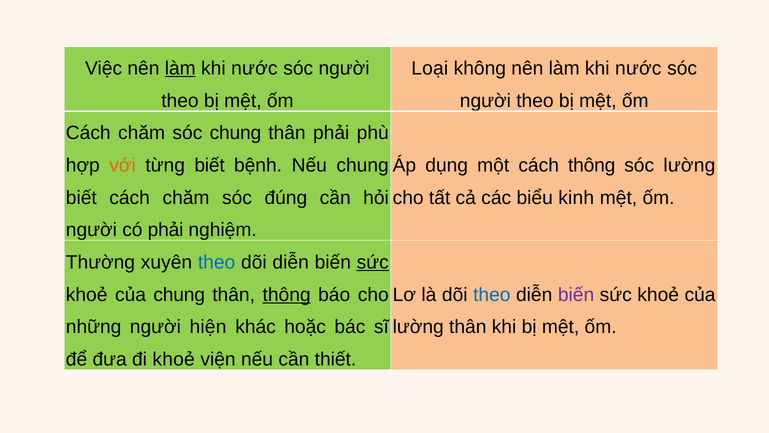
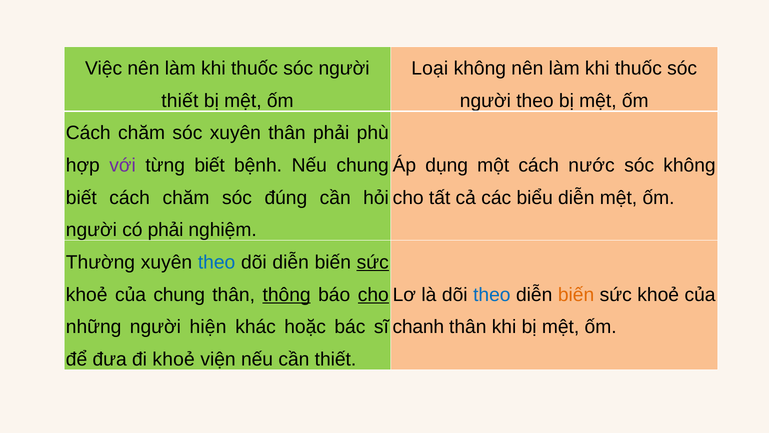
làm at (180, 68) underline: present -> none
nước at (254, 68): nước -> thuốc
nước at (638, 68): nước -> thuốc
theo at (180, 101): theo -> thiết
sóc chung: chung -> xuyên
với colour: orange -> purple
cách thông: thông -> nước
sóc lường: lường -> không
biểu kinh: kinh -> diễn
cho at (373, 294) underline: none -> present
biến at (576, 294) colour: purple -> orange
lường at (418, 327): lường -> chanh
